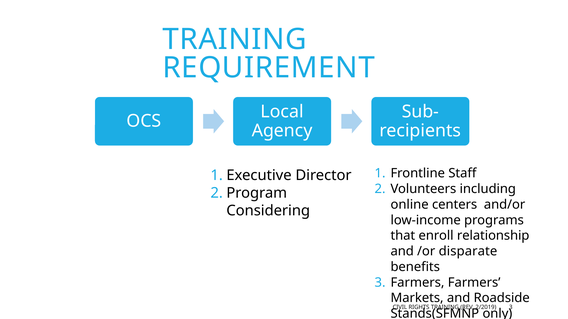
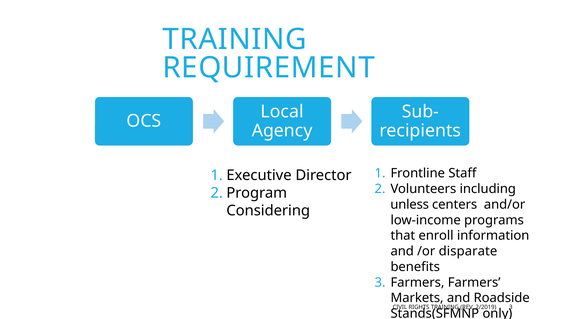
online: online -> unless
relationship: relationship -> information
